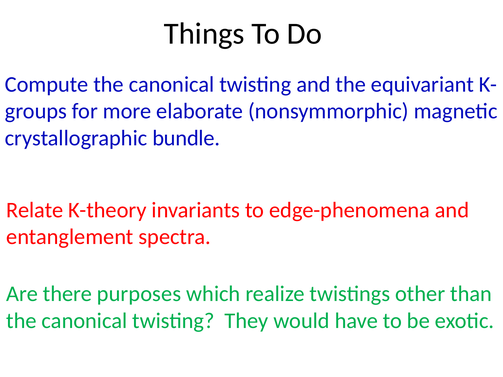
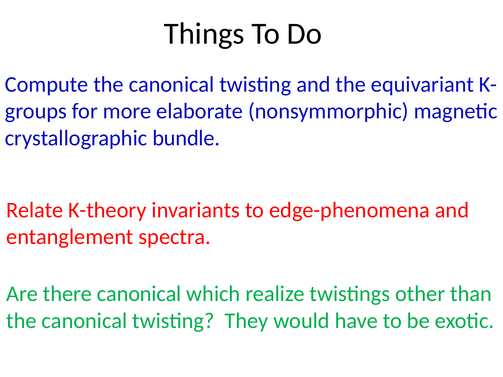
there purposes: purposes -> canonical
